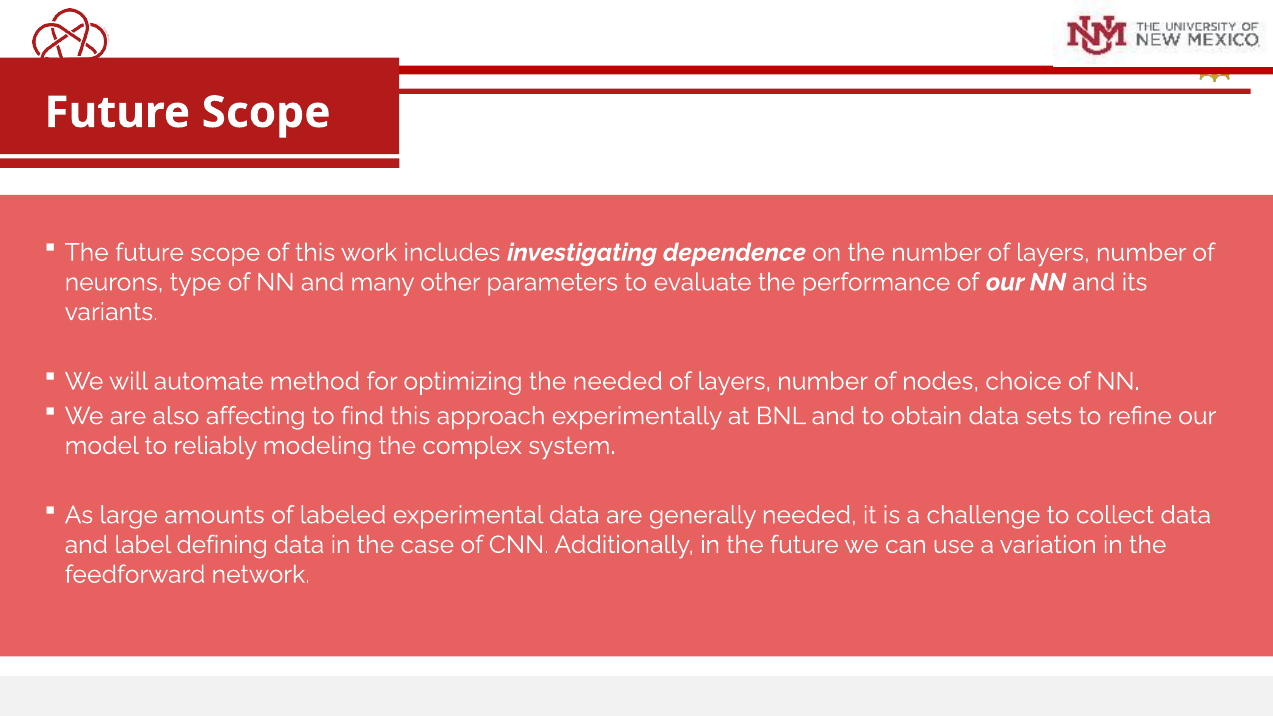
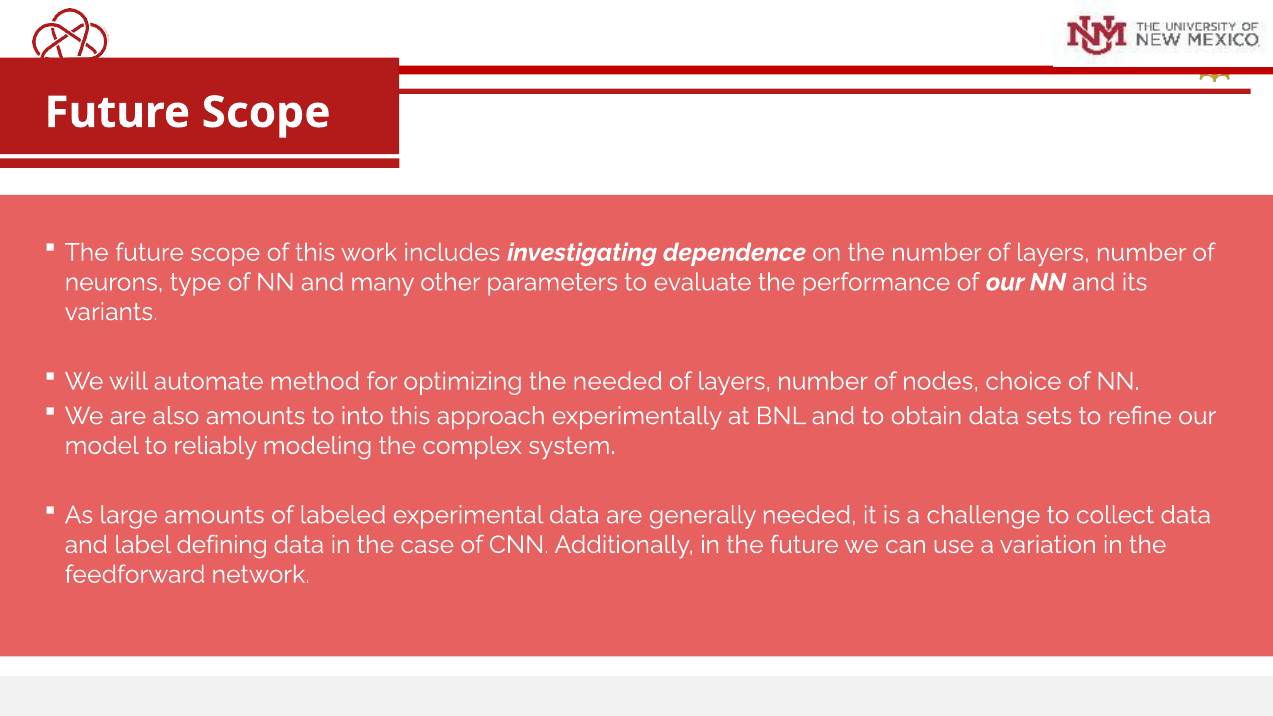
also affecting: affecting -> amounts
find: find -> into
